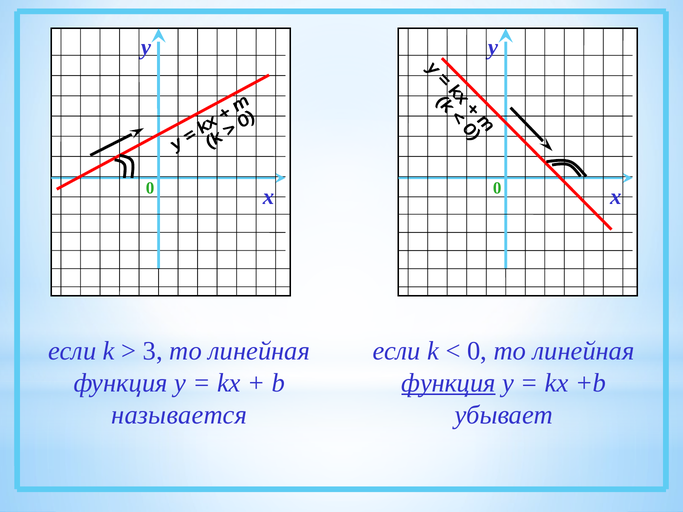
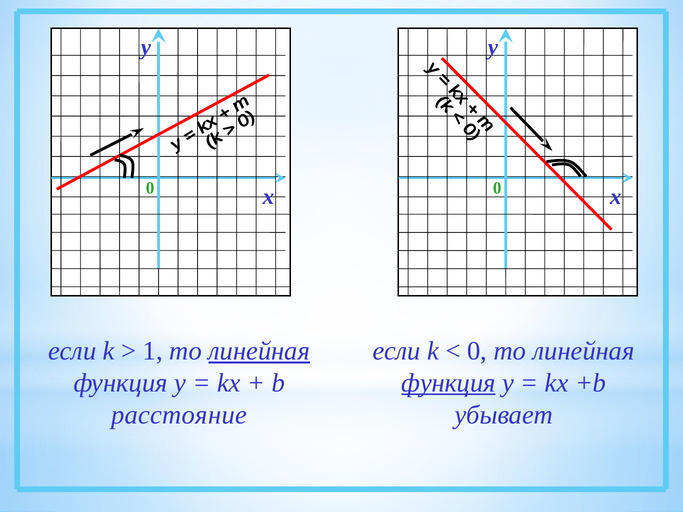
3: 3 -> 1
линейная at (259, 351) underline: none -> present
называется: называется -> расстояние
